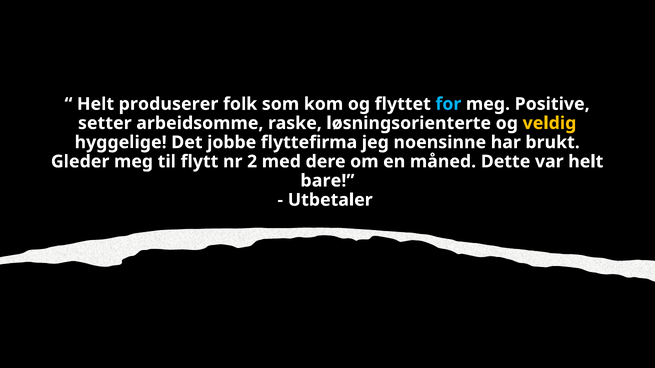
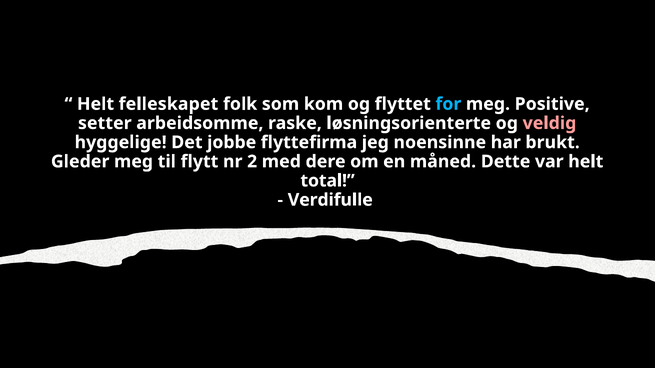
produserer: produserer -> felleskapet
veldig colour: yellow -> pink
bare: bare -> total
Utbetaler: Utbetaler -> Verdifulle
